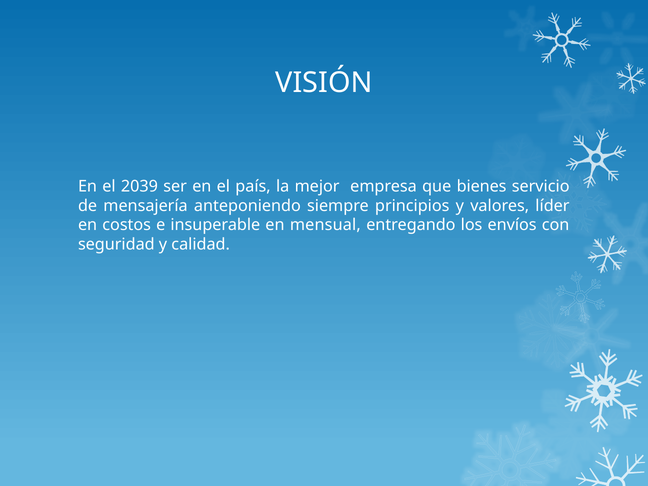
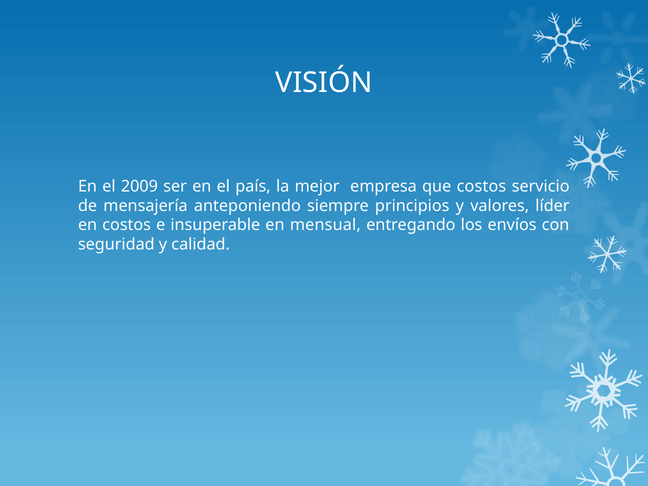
2039: 2039 -> 2009
que bienes: bienes -> costos
